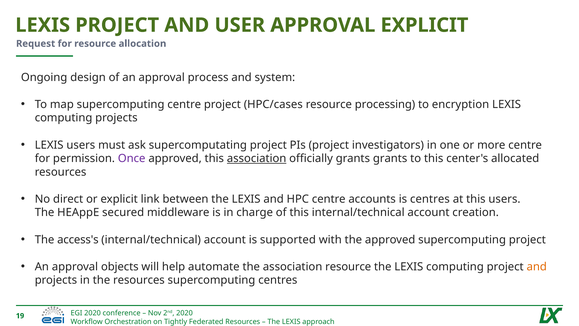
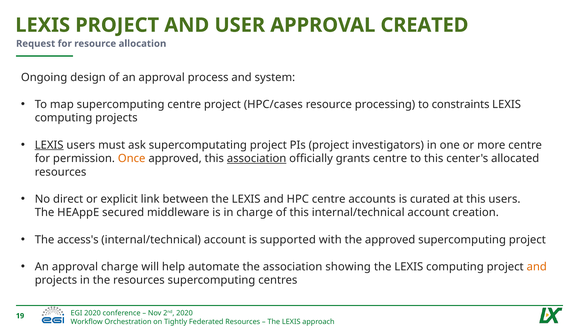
APPROVAL EXPLICIT: EXPLICIT -> CREATED
encryption: encryption -> constraints
LEXIS at (49, 145) underline: none -> present
Once colour: purple -> orange
grants grants: grants -> centre
is centres: centres -> curated
approval objects: objects -> charge
association resource: resource -> showing
